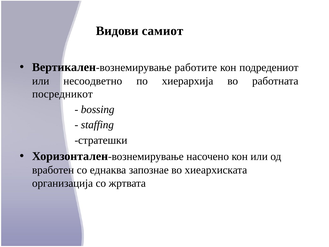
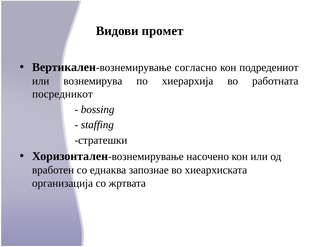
самиот: самиот -> промет
работите: работите -> согласно
несоодветно: несоодветно -> вознемирува
